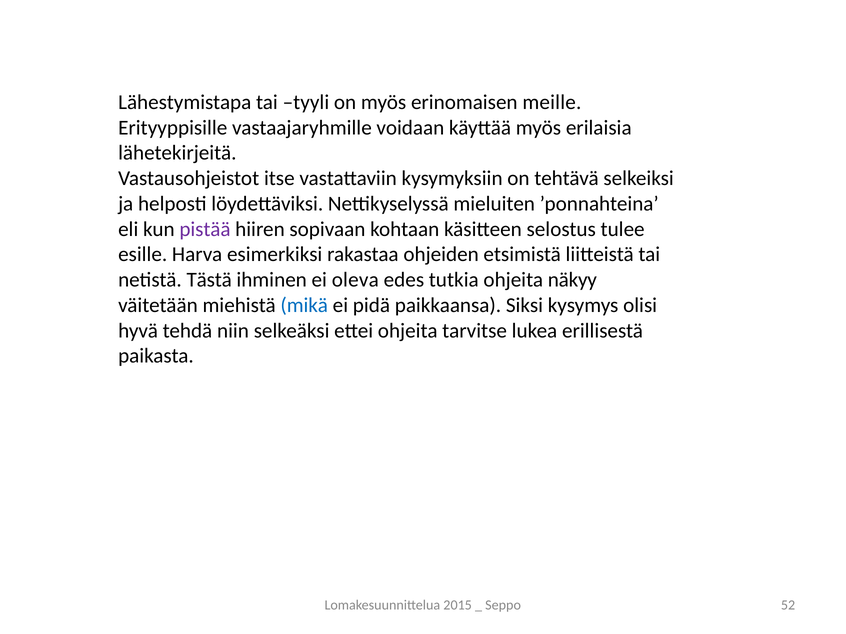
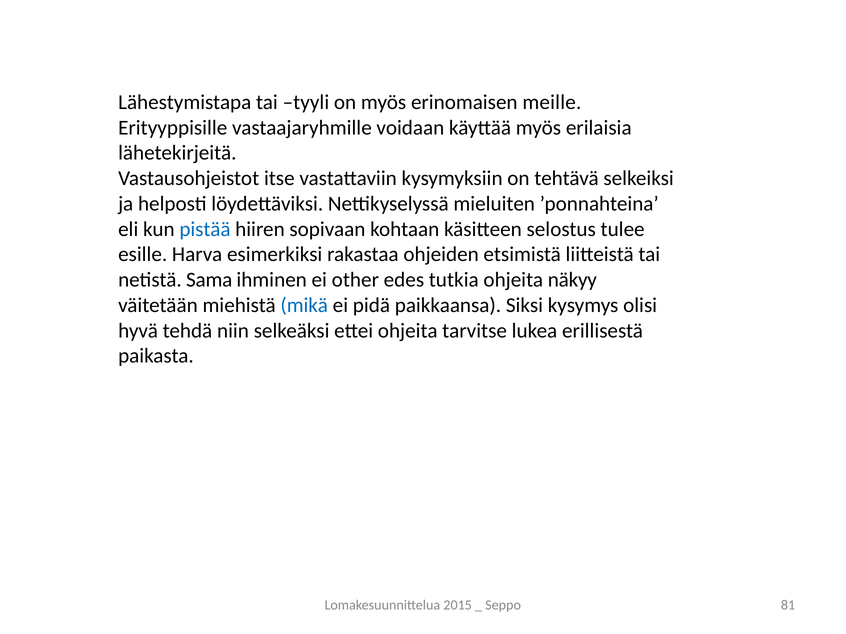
pistää colour: purple -> blue
Tästä: Tästä -> Sama
oleva: oleva -> other
52: 52 -> 81
